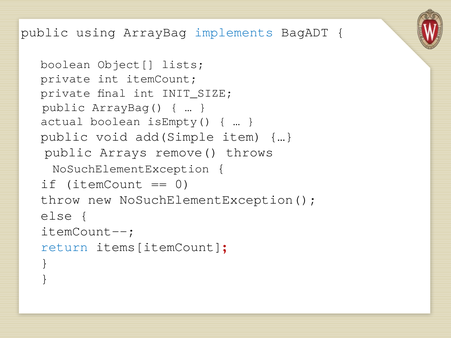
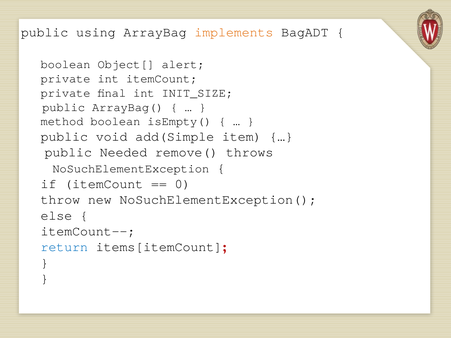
implements colour: blue -> orange
lists: lists -> alert
actual: actual -> method
Arrays: Arrays -> Needed
